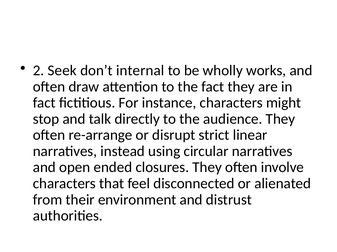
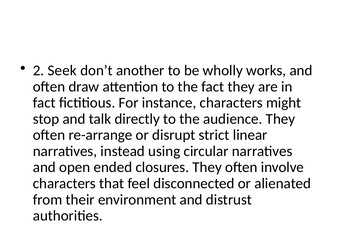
internal: internal -> another
